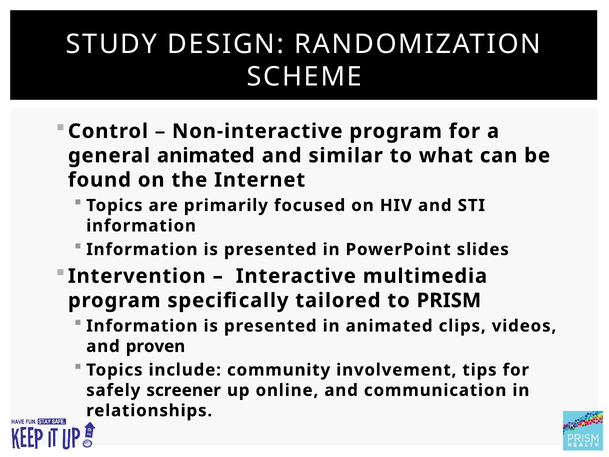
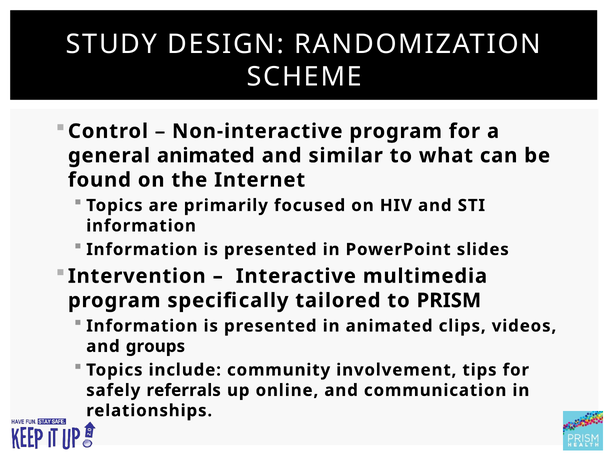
proven: proven -> groups
screener: screener -> referrals
